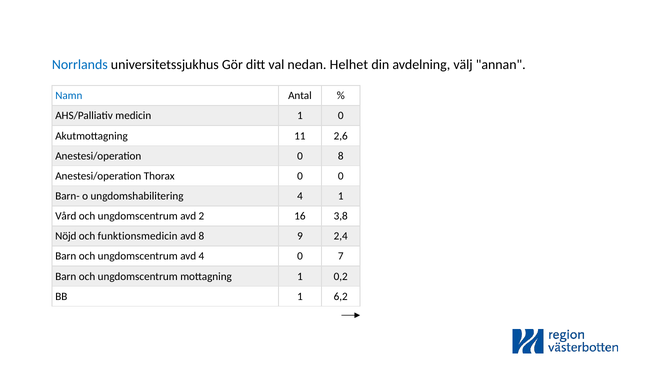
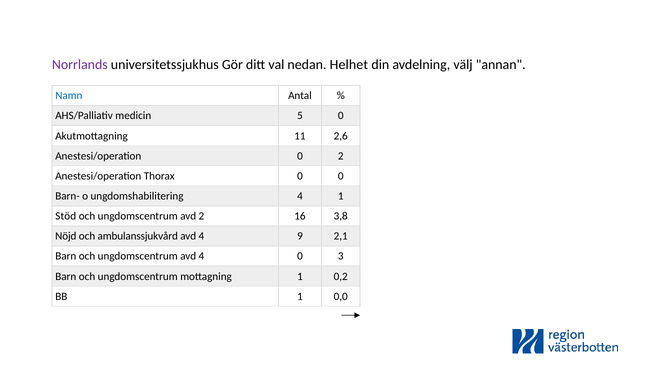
Norrlands colour: blue -> purple
medicin 1: 1 -> 5
0 8: 8 -> 2
Vård: Vård -> Stöd
funktionsmedicin: funktionsmedicin -> ambulanssjukvård
8 at (201, 236): 8 -> 4
2,4: 2,4 -> 2,1
7: 7 -> 3
6,2: 6,2 -> 0,0
